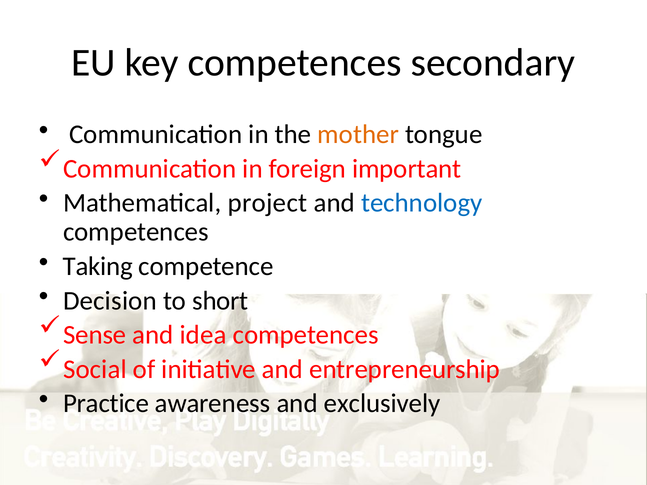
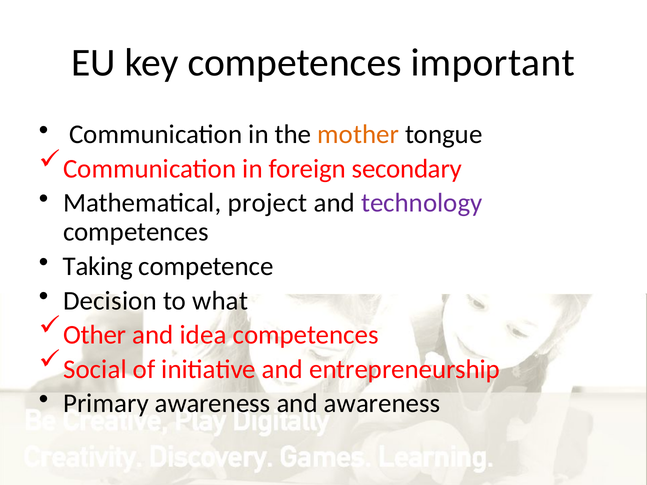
secondary: secondary -> important
important: important -> secondary
technology colour: blue -> purple
short: short -> what
Sense: Sense -> Other
Practice: Practice -> Primary
and exclusively: exclusively -> awareness
